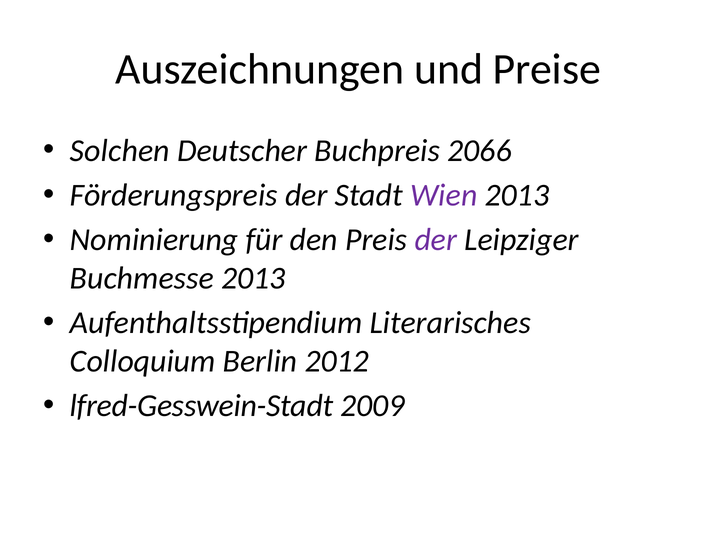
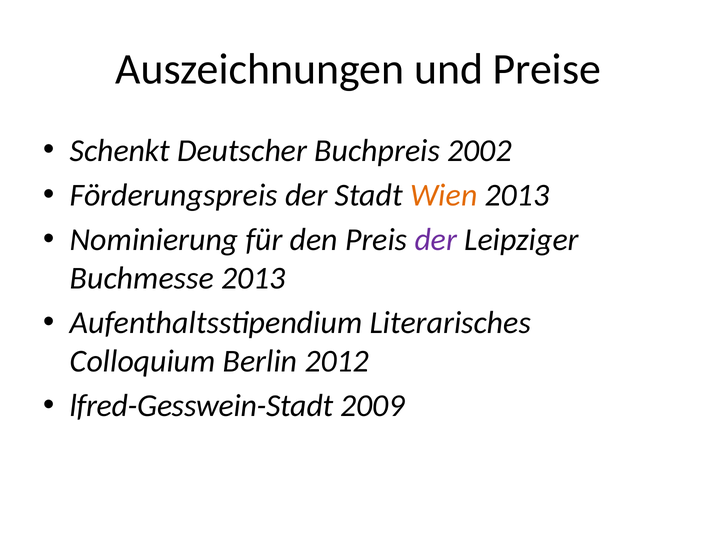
Solchen: Solchen -> Schenkt
2066: 2066 -> 2002
Wien colour: purple -> orange
